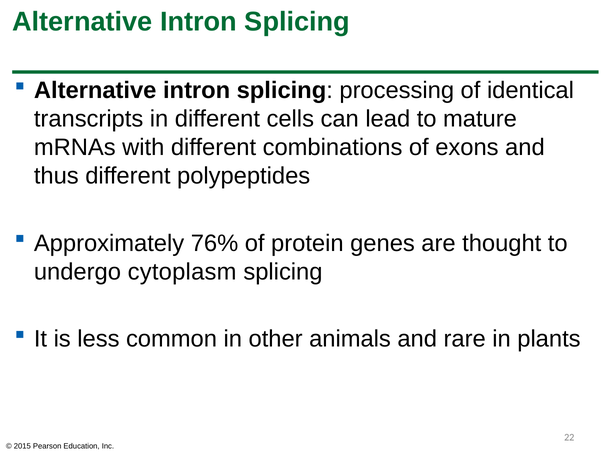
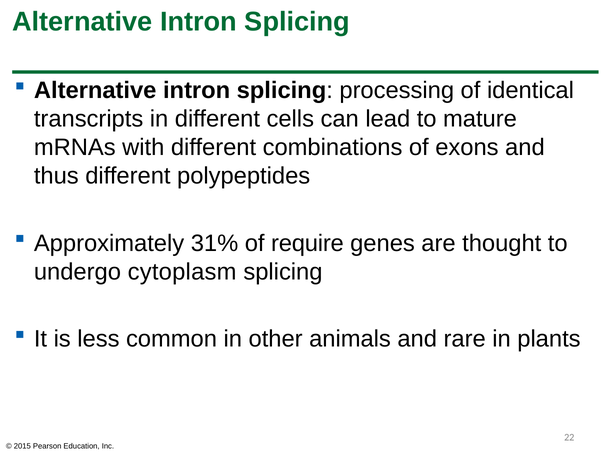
76%: 76% -> 31%
protein: protein -> require
